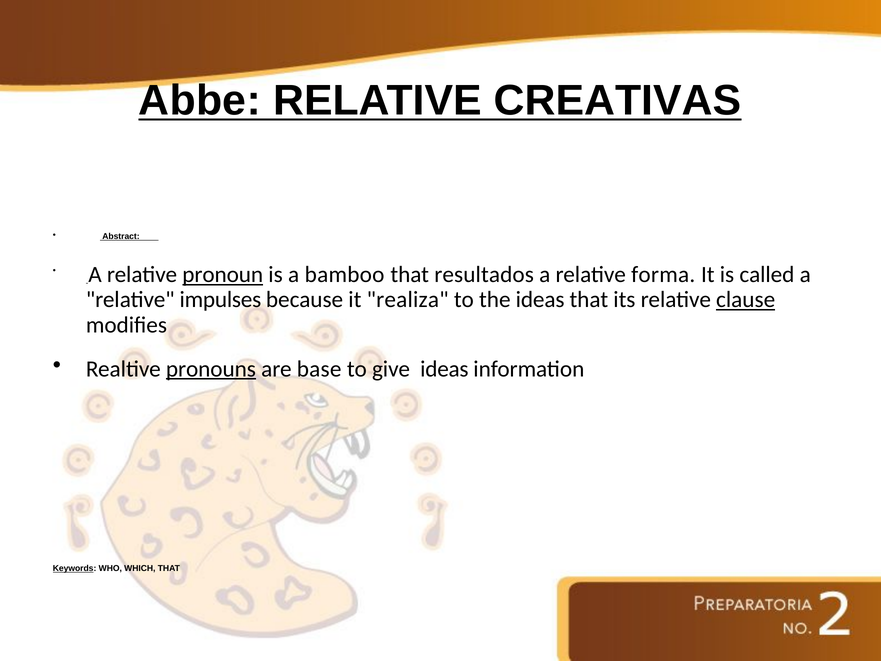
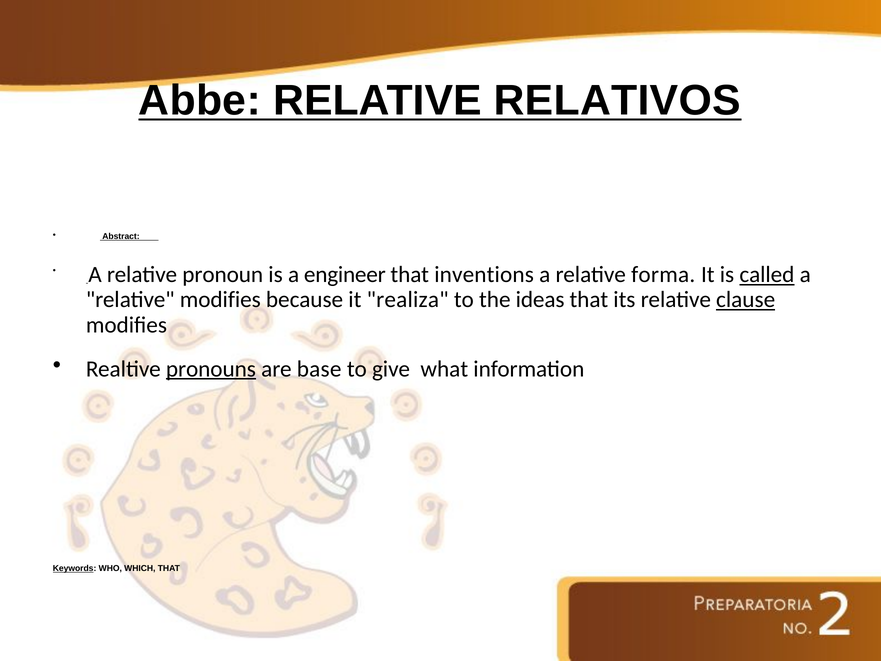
CREATIVAS: CREATIVAS -> RELATIVOS
pronoun underline: present -> none
bamboo: bamboo -> engineer
resultados: resultados -> inventions
called underline: none -> present
relative impulses: impulses -> modifies
give ideas: ideas -> what
